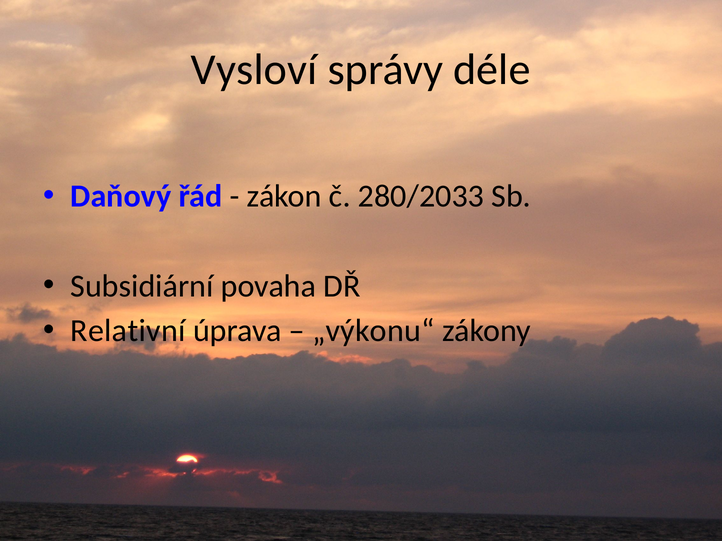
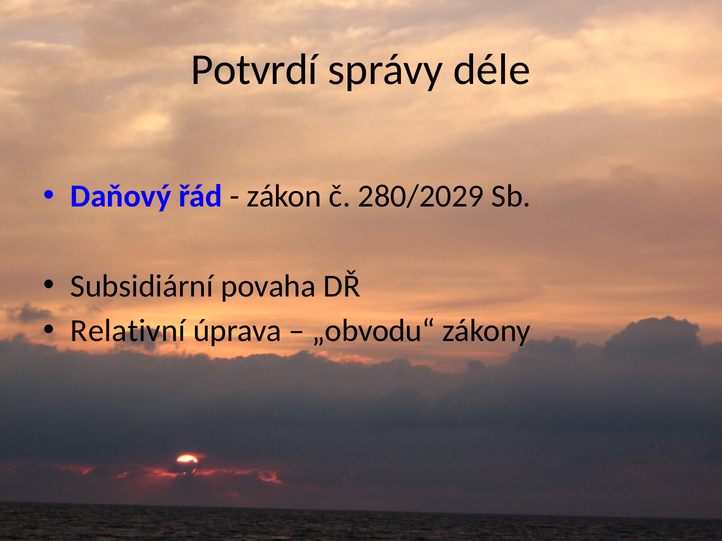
Vysloví: Vysloví -> Potvrdí
280/2033: 280/2033 -> 280/2029
„výkonu“: „výkonu“ -> „obvodu“
